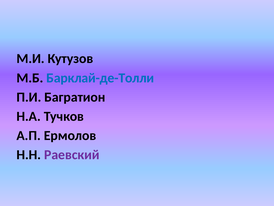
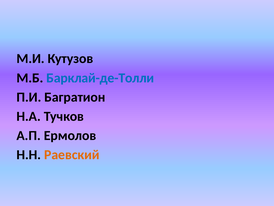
Раевский colour: purple -> orange
